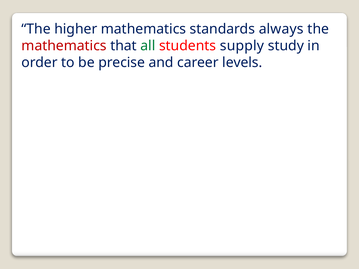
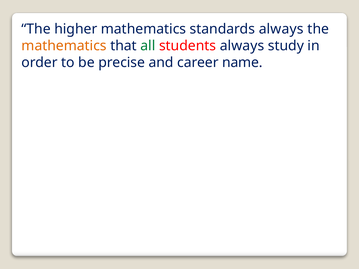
mathematics at (64, 46) colour: red -> orange
students supply: supply -> always
levels: levels -> name
